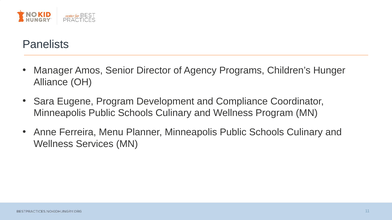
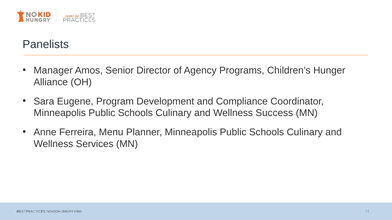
Wellness Program: Program -> Success
